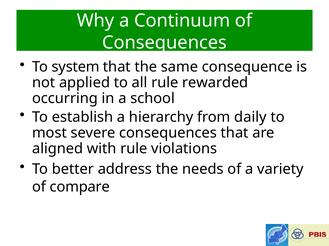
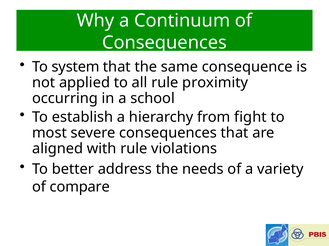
rewarded: rewarded -> proximity
daily: daily -> fight
